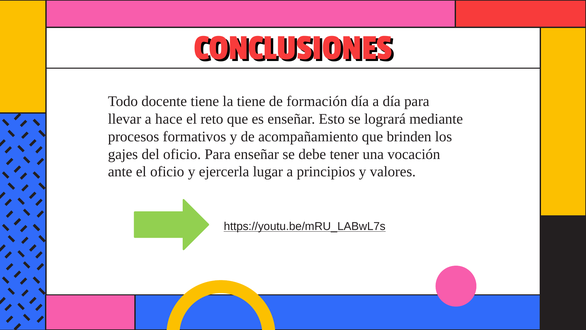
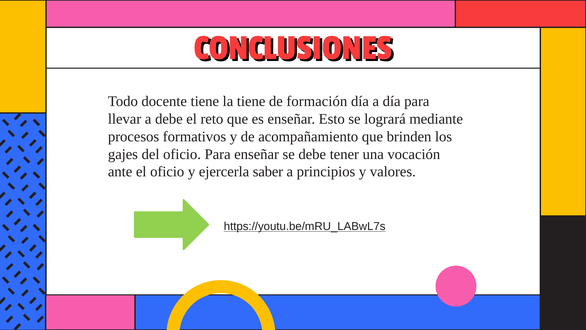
a hace: hace -> debe
lugar: lugar -> saber
